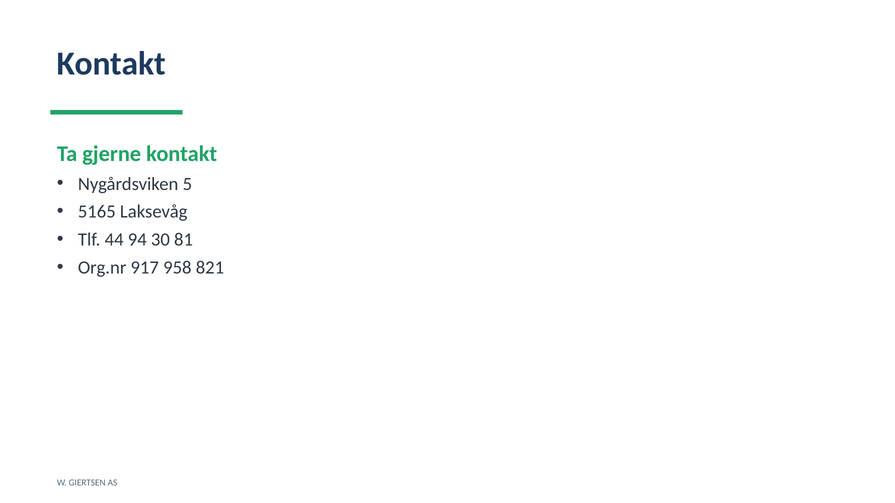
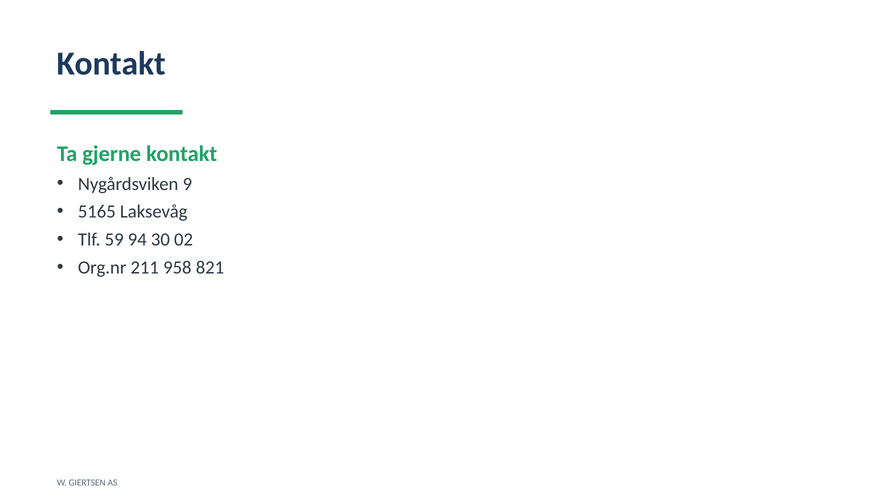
5: 5 -> 9
44: 44 -> 59
81: 81 -> 02
917: 917 -> 211
